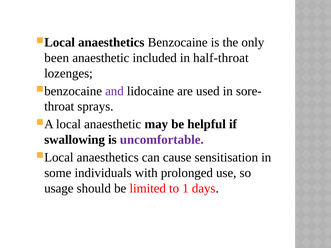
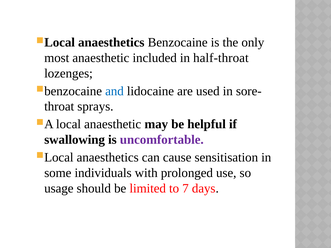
been: been -> most
and colour: purple -> blue
1: 1 -> 7
